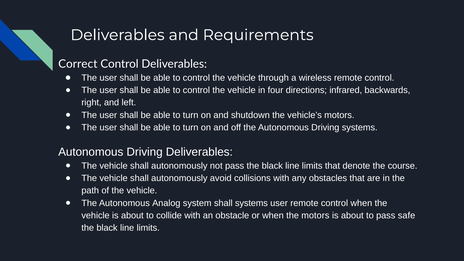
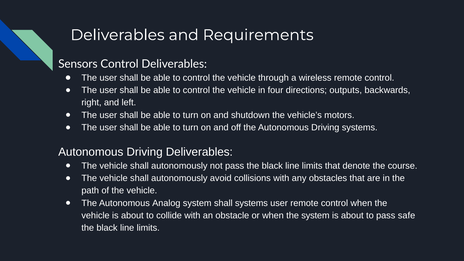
Correct: Correct -> Sensors
infrared: infrared -> outputs
the motors: motors -> system
